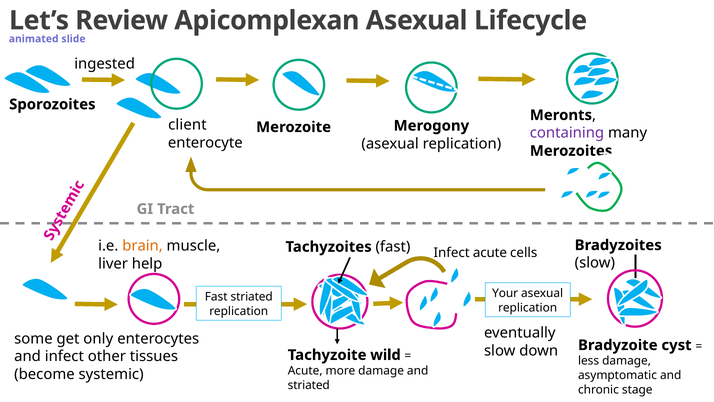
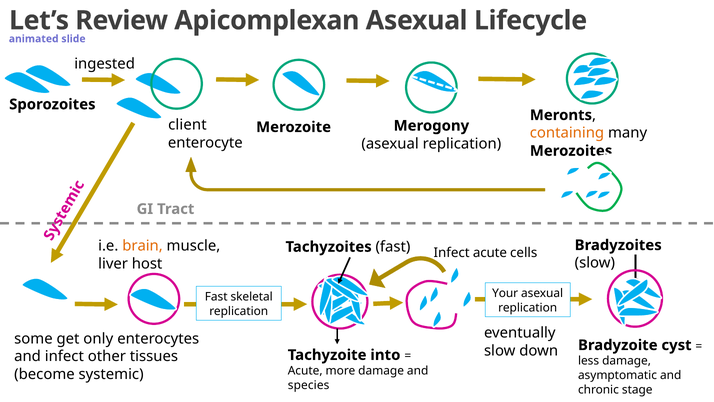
containing colour: purple -> orange
help: help -> host
Fast striated: striated -> skeletal
wild: wild -> into
striated at (309, 385): striated -> species
